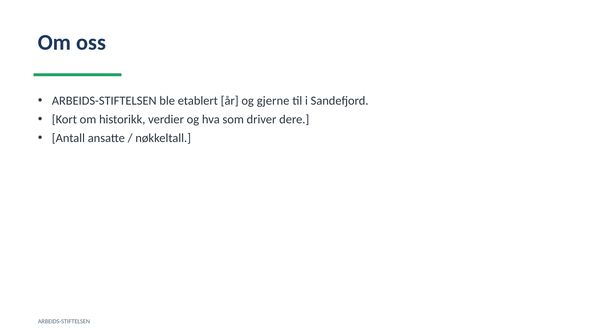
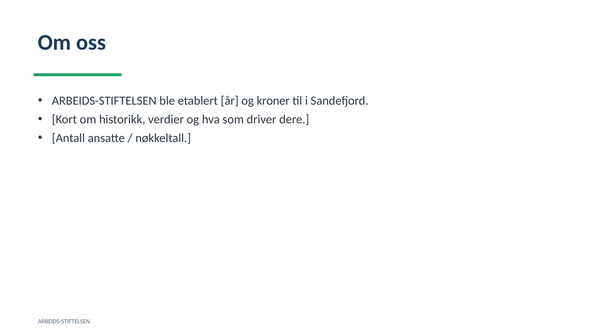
gjerne: gjerne -> kroner
